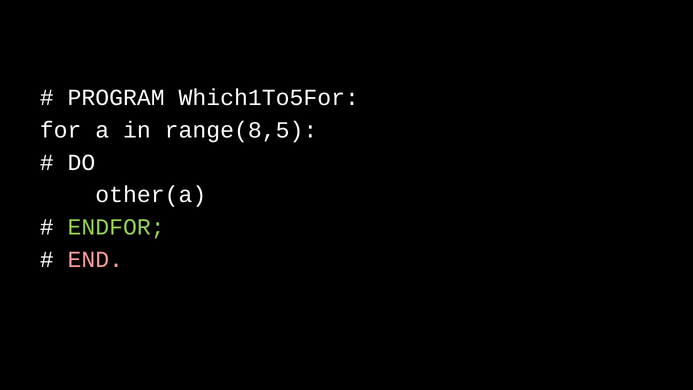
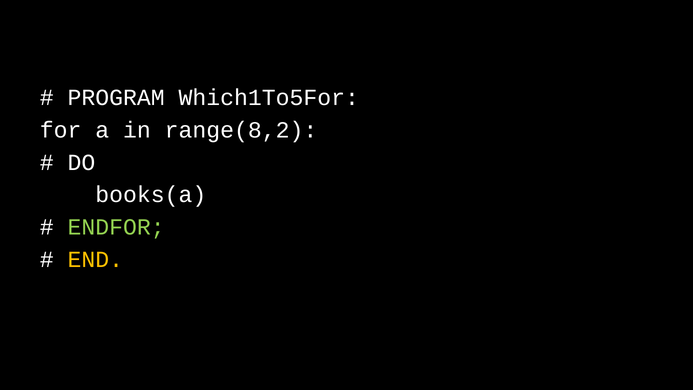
range(8,5: range(8,5 -> range(8,2
other(a: other(a -> books(a
END colour: pink -> yellow
